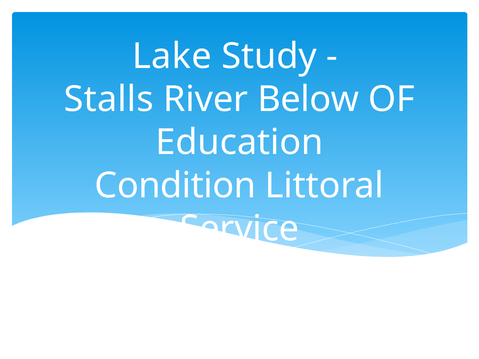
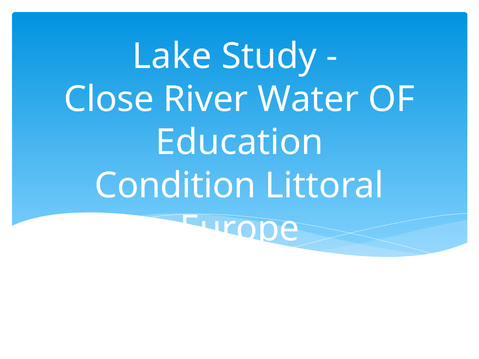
Stalls: Stalls -> Close
Below: Below -> Water
Service: Service -> Europe
